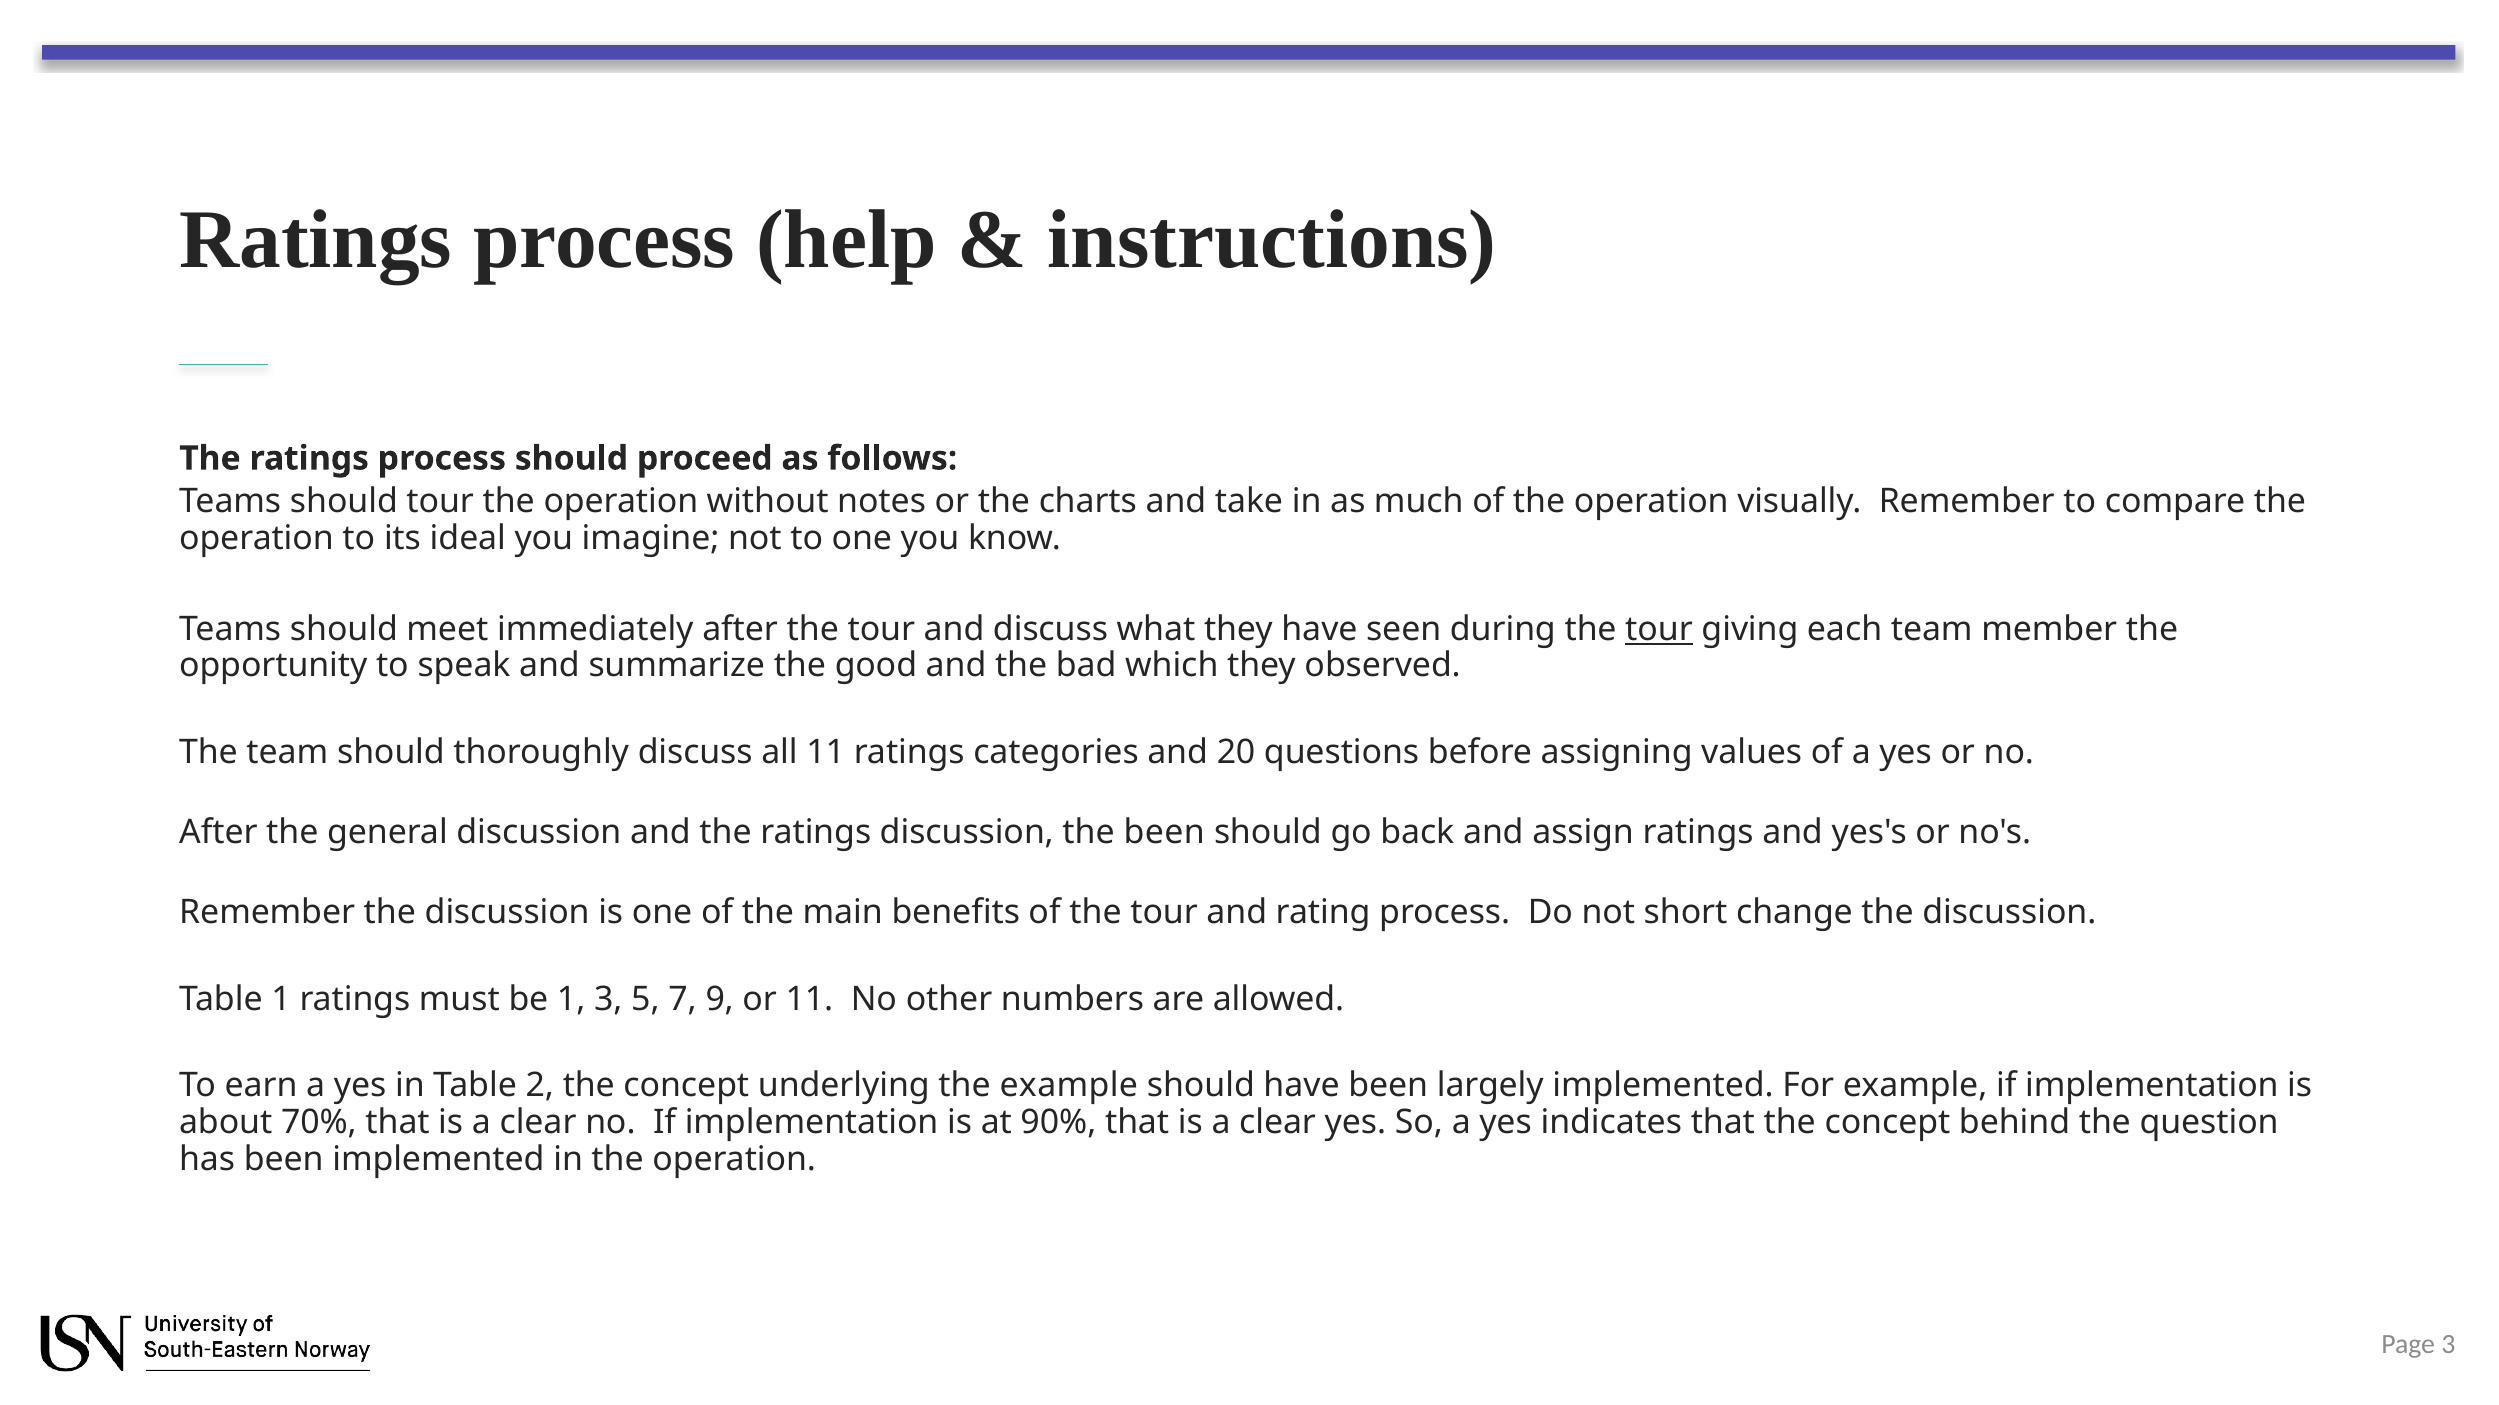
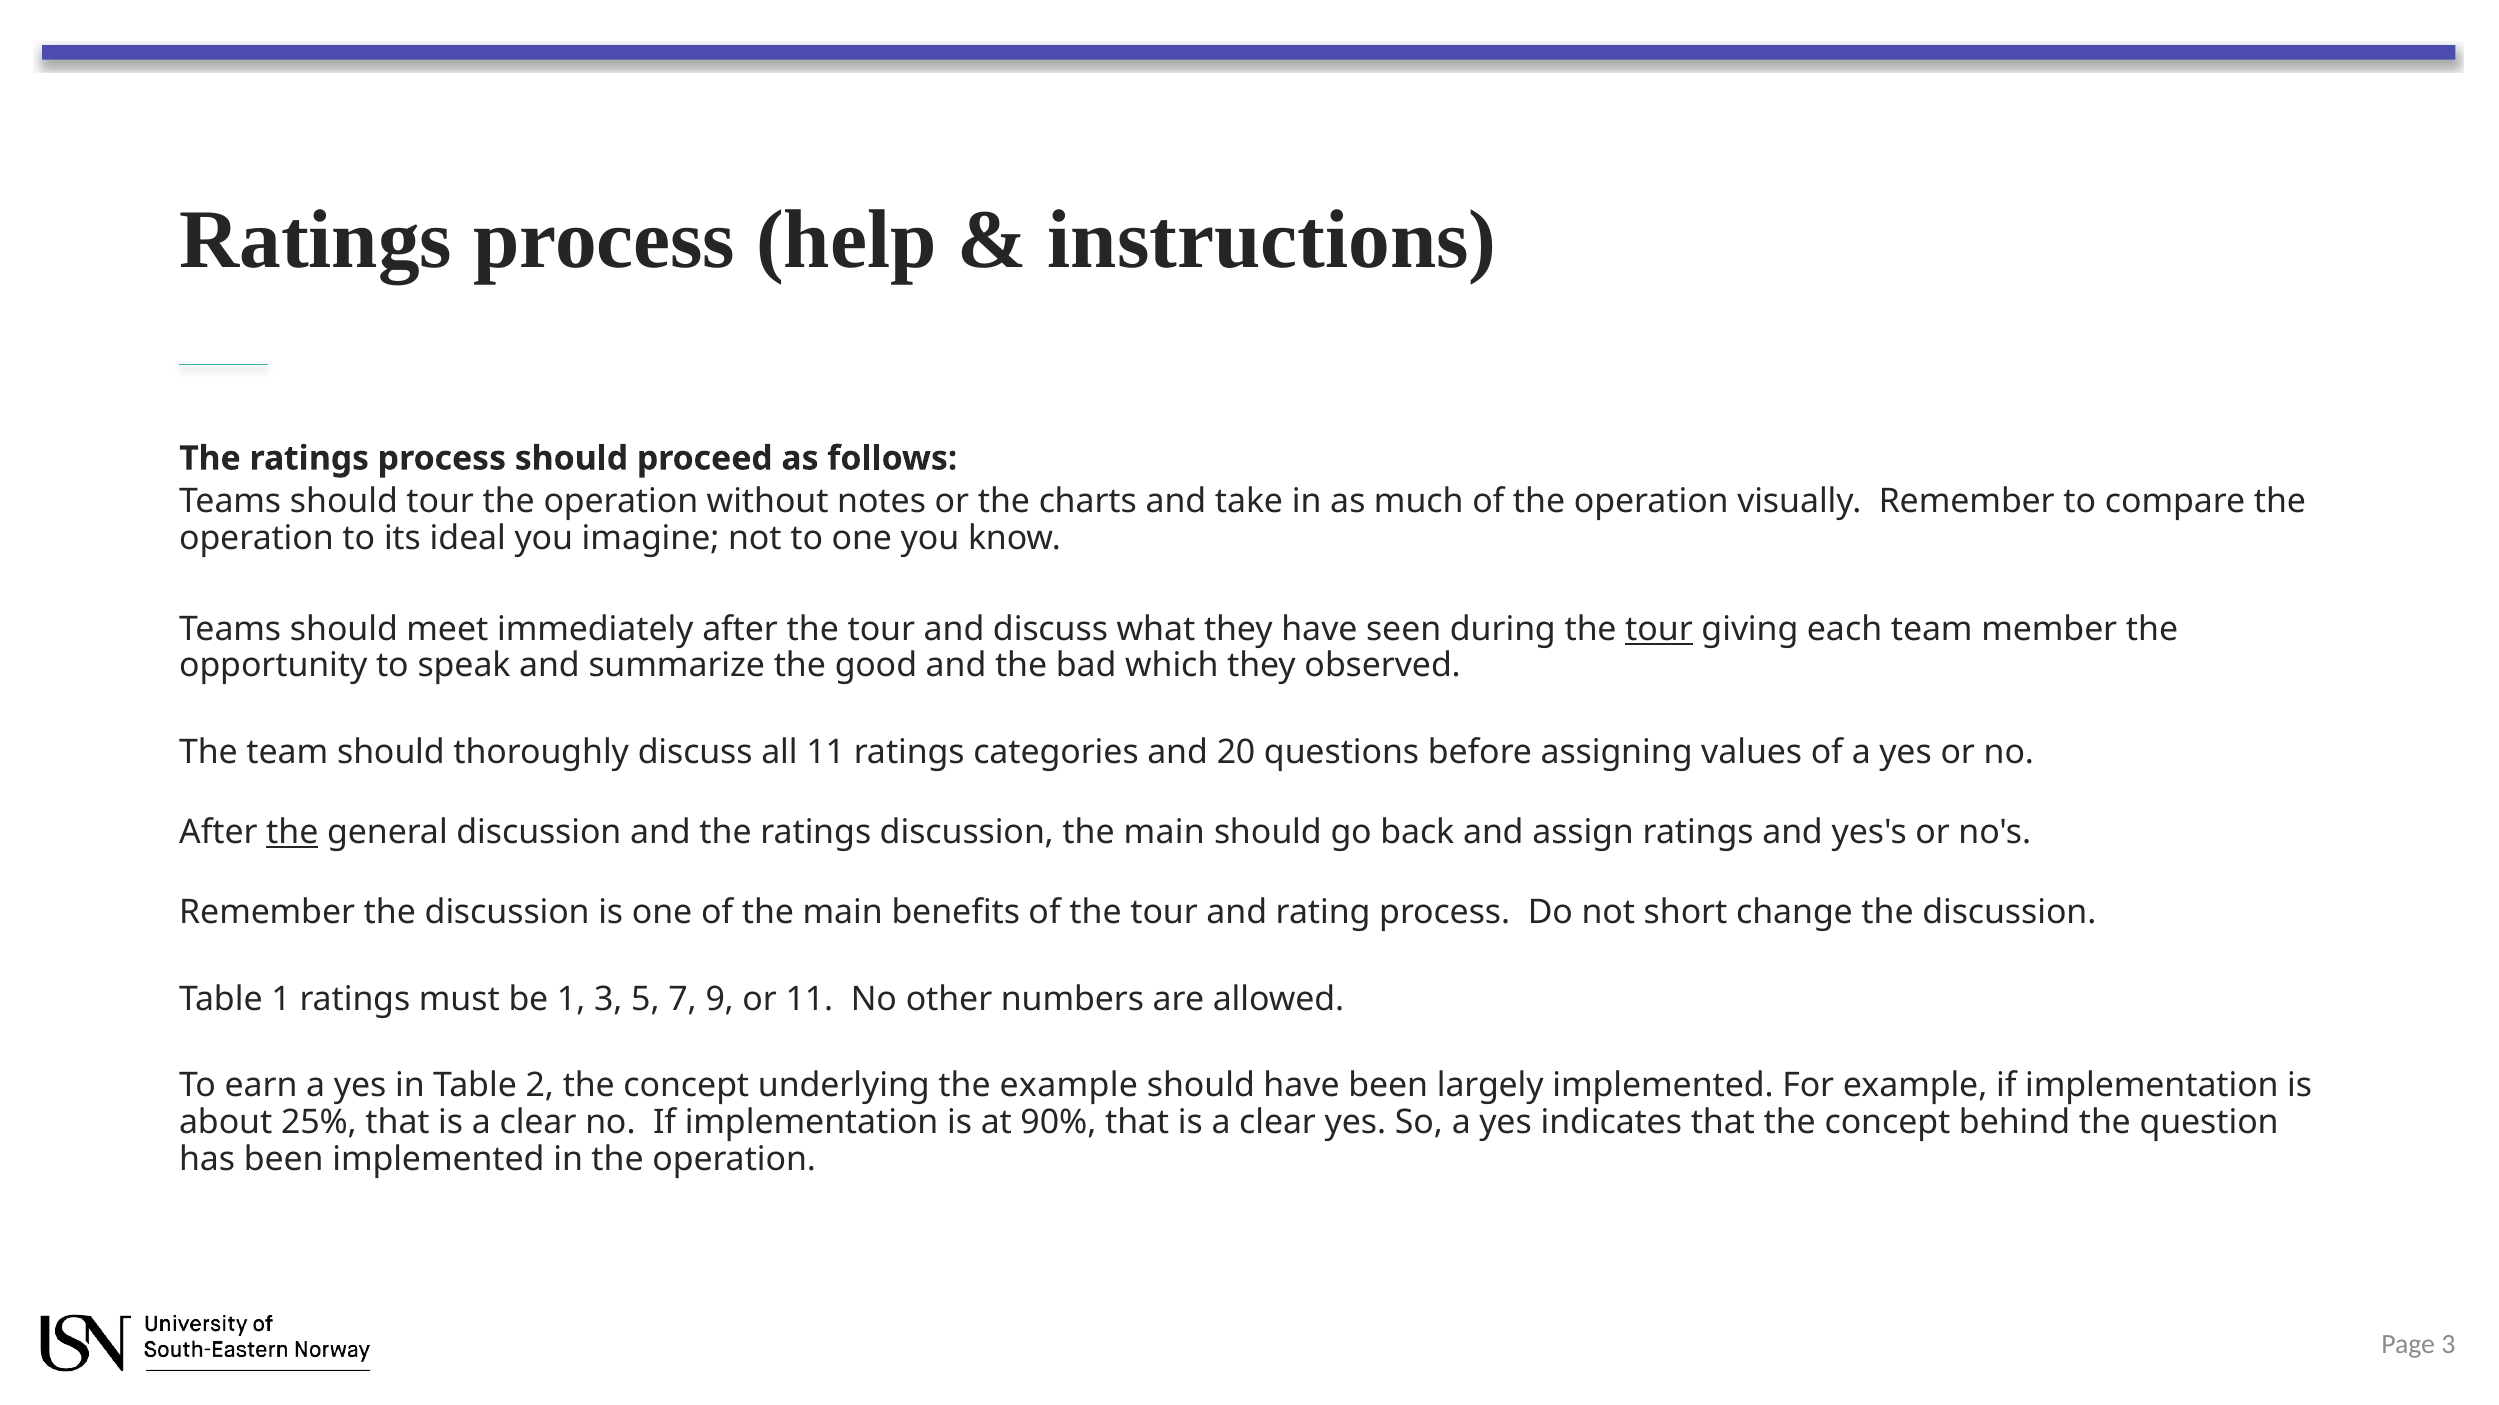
the at (292, 833) underline: none -> present
discussion the been: been -> main
70%: 70% -> 25%
